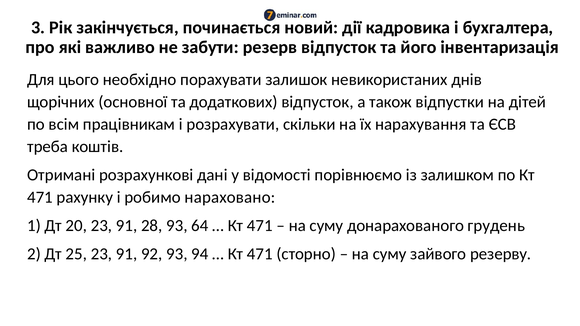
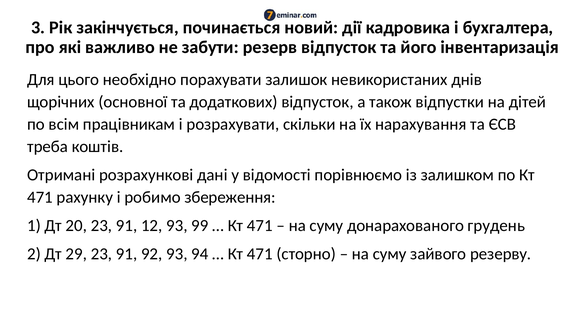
нараховано: нараховано -> збереження
28: 28 -> 12
64: 64 -> 99
25: 25 -> 29
